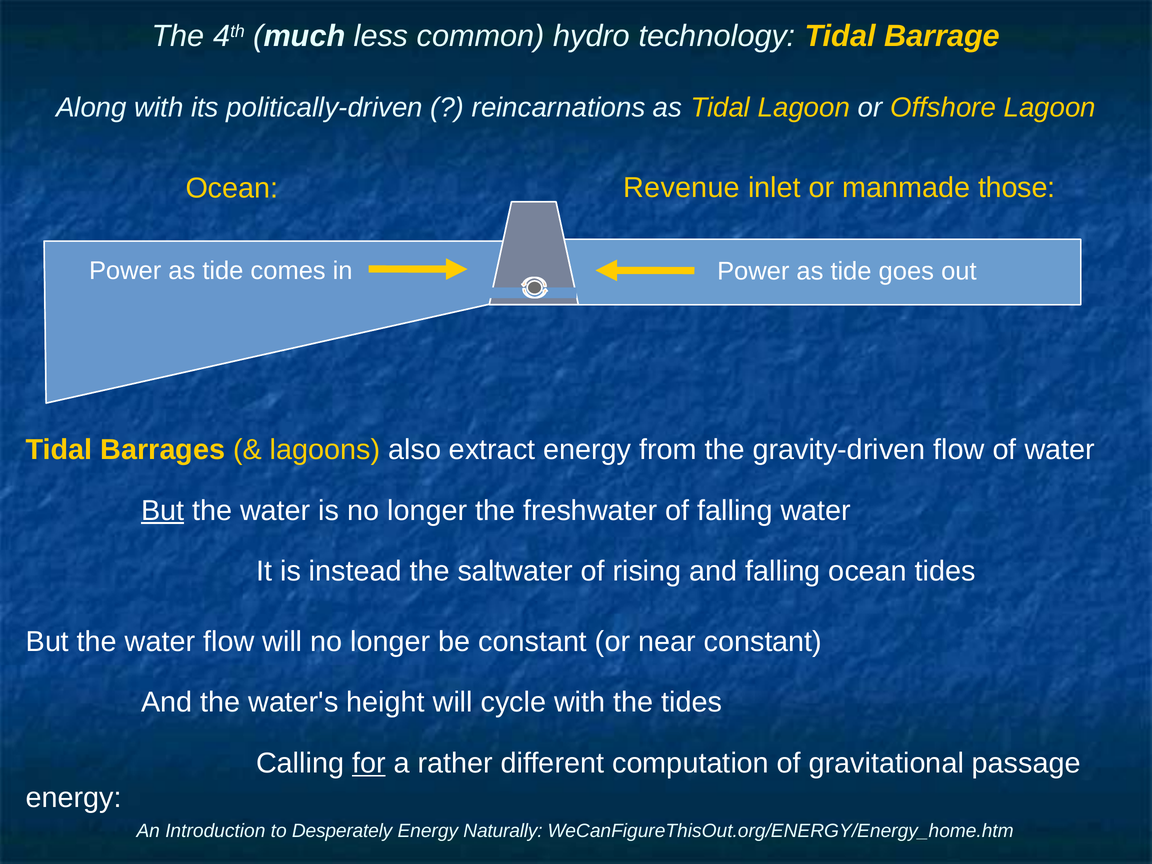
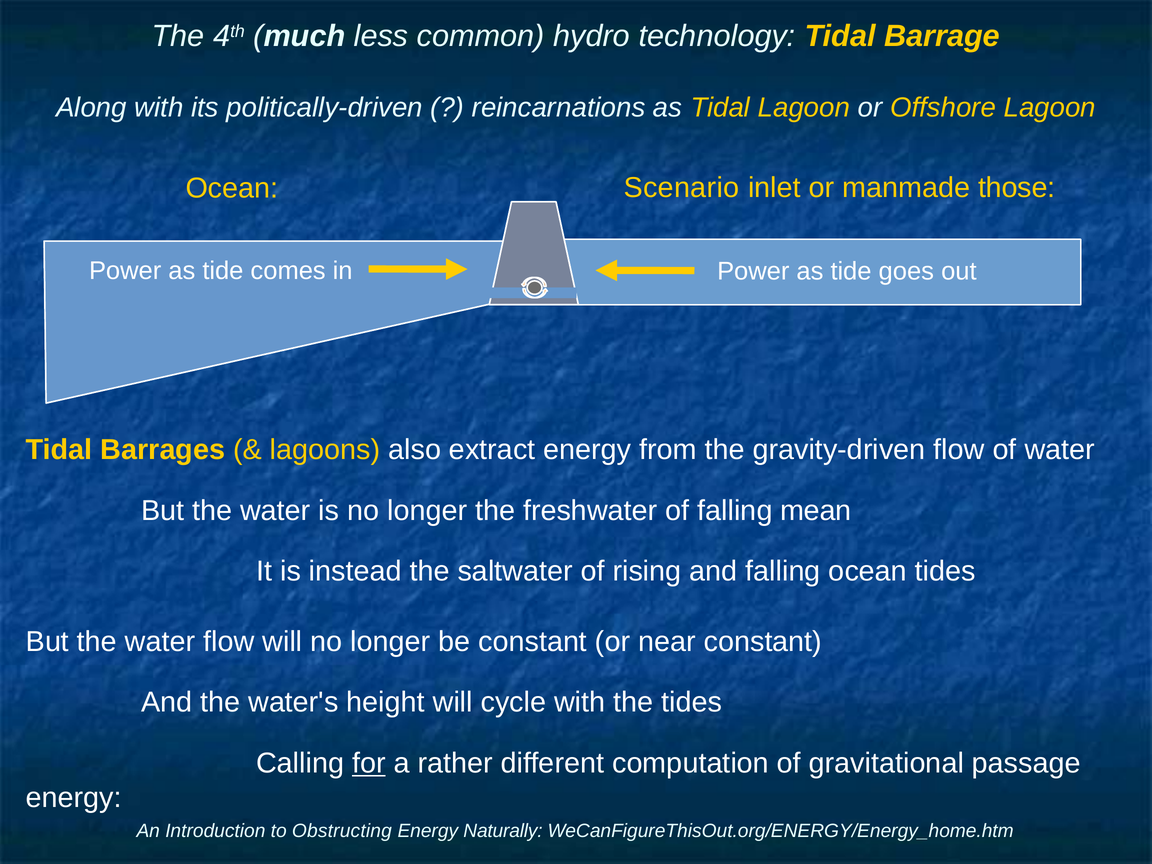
Revenue: Revenue -> Scenario
But at (163, 511) underline: present -> none
falling water: water -> mean
Desperately: Desperately -> Obstructing
